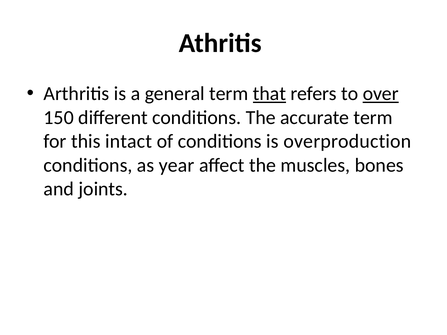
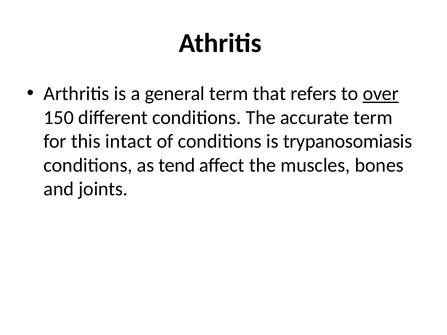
that underline: present -> none
overproduction: overproduction -> trypanosomiasis
year: year -> tend
